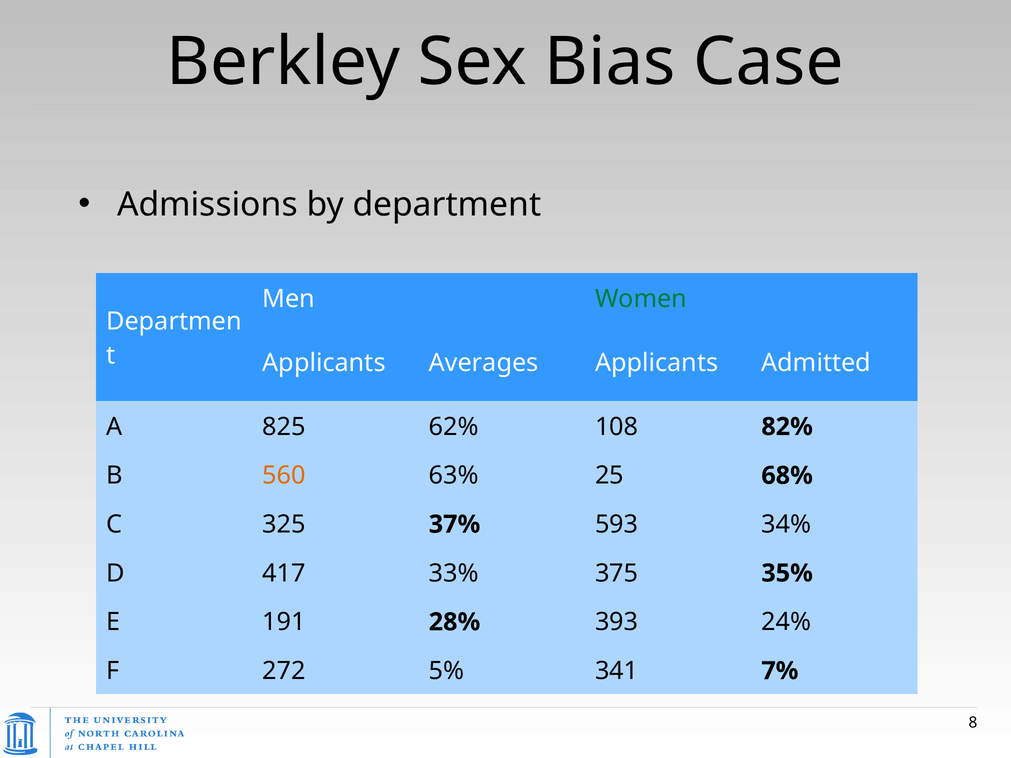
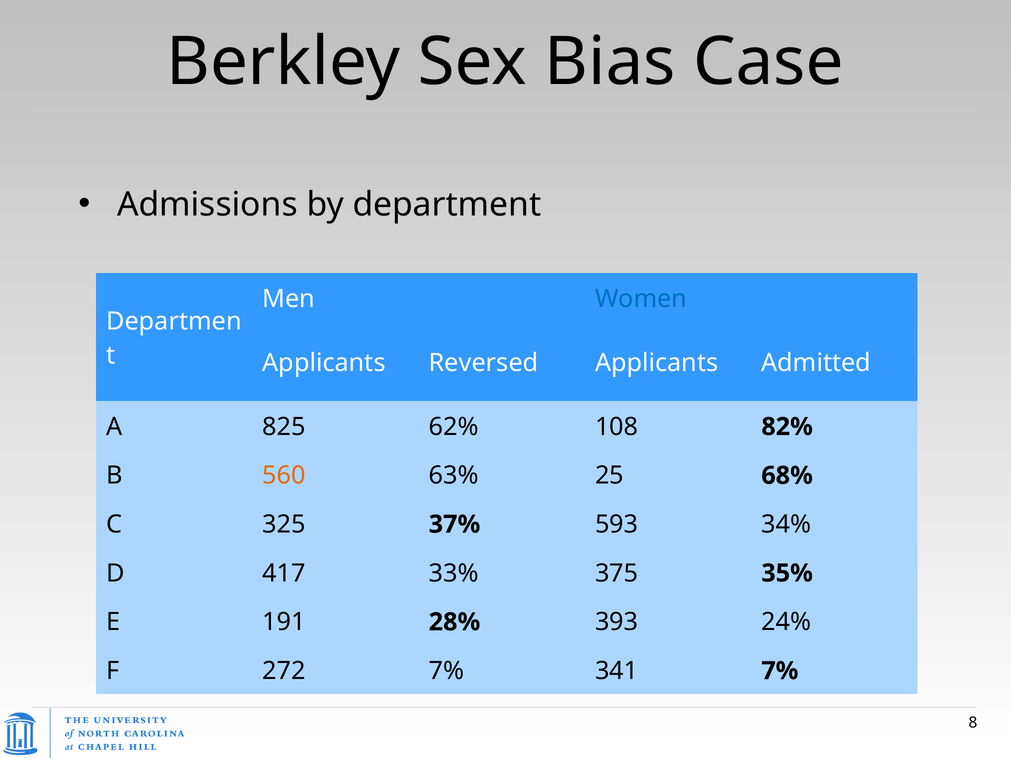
Women colour: green -> blue
Averages: Averages -> Reversed
272 5%: 5% -> 7%
